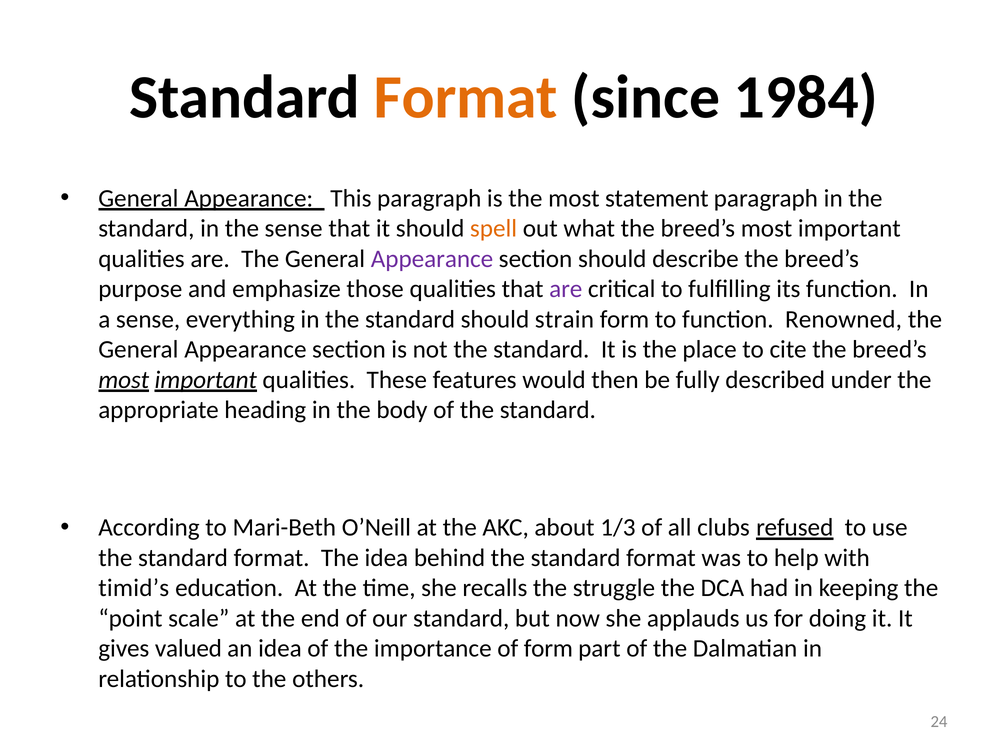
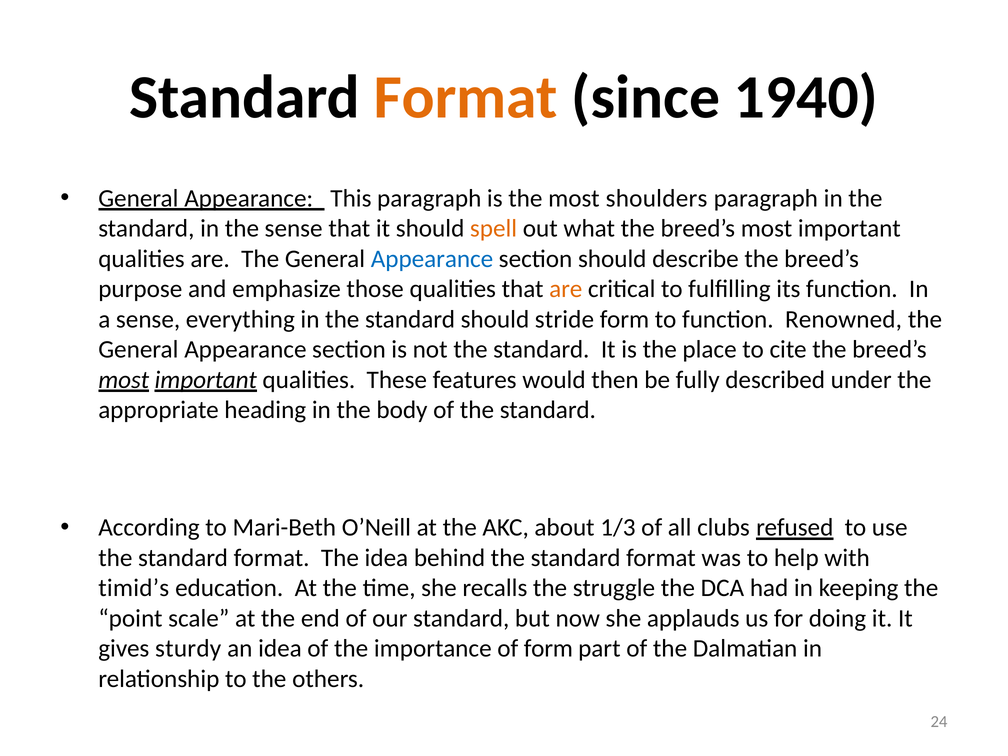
1984: 1984 -> 1940
statement: statement -> shoulders
Appearance at (432, 259) colour: purple -> blue
are at (566, 289) colour: purple -> orange
strain: strain -> stride
valued: valued -> sturdy
